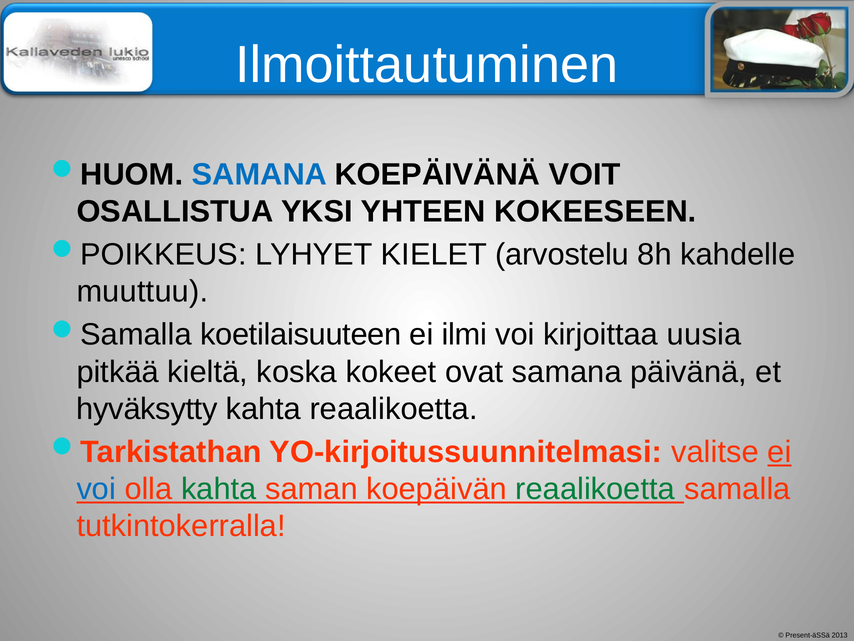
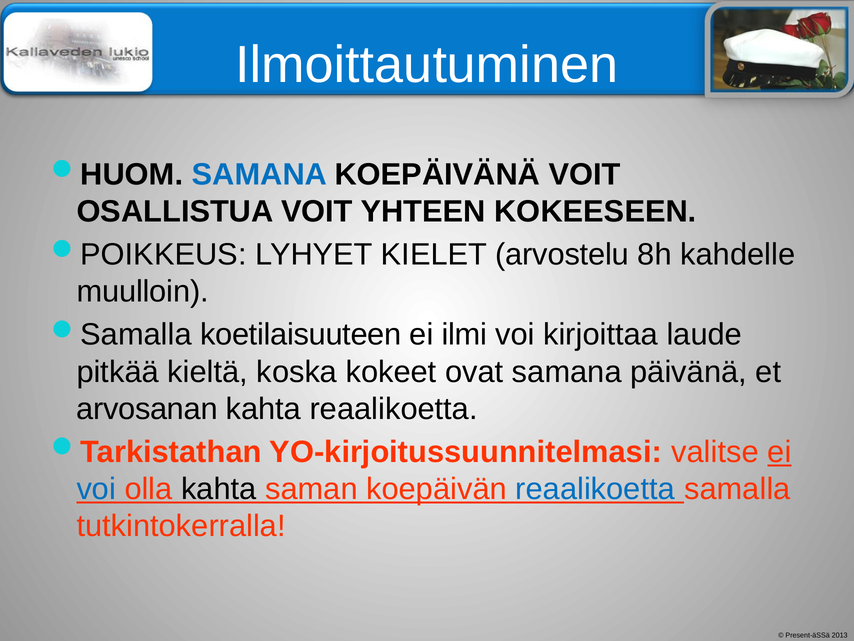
OSALLISTUA YKSI: YKSI -> VOIT
muuttuu: muuttuu -> muulloin
uusia: uusia -> laude
hyväksytty: hyväksytty -> arvosanan
kahta at (219, 489) colour: green -> black
reaalikoetta at (595, 489) colour: green -> blue
